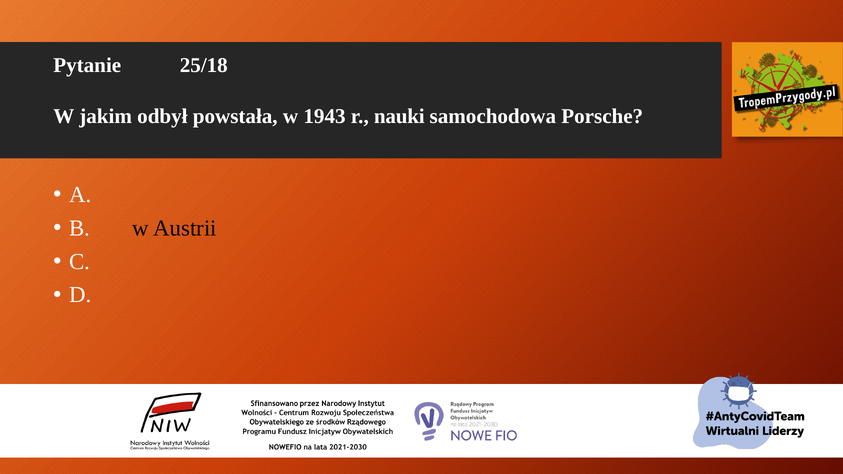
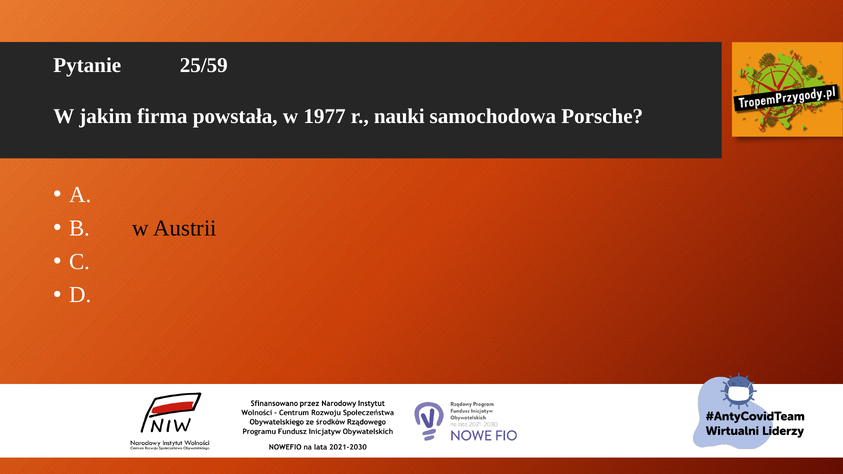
25/18: 25/18 -> 25/59
odbył: odbył -> firma
1943: 1943 -> 1977
